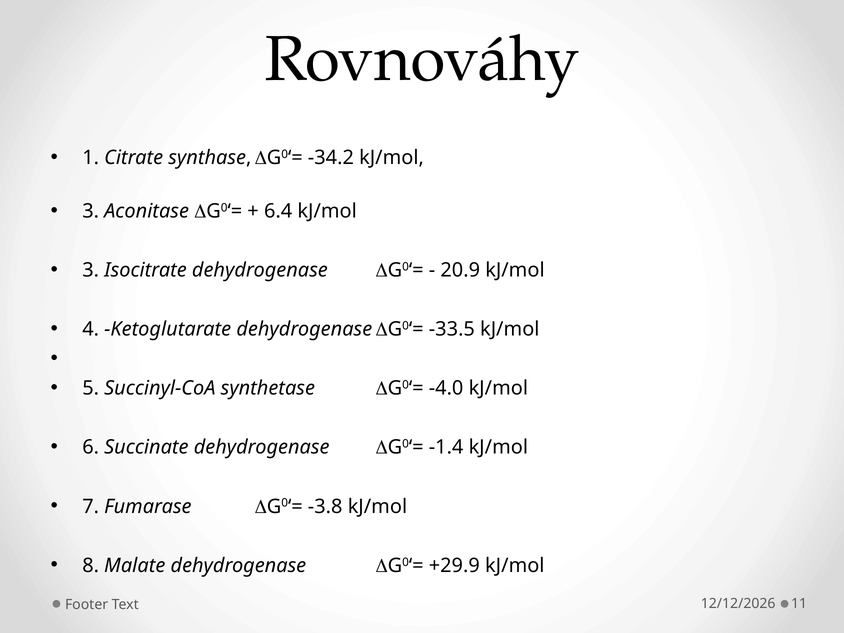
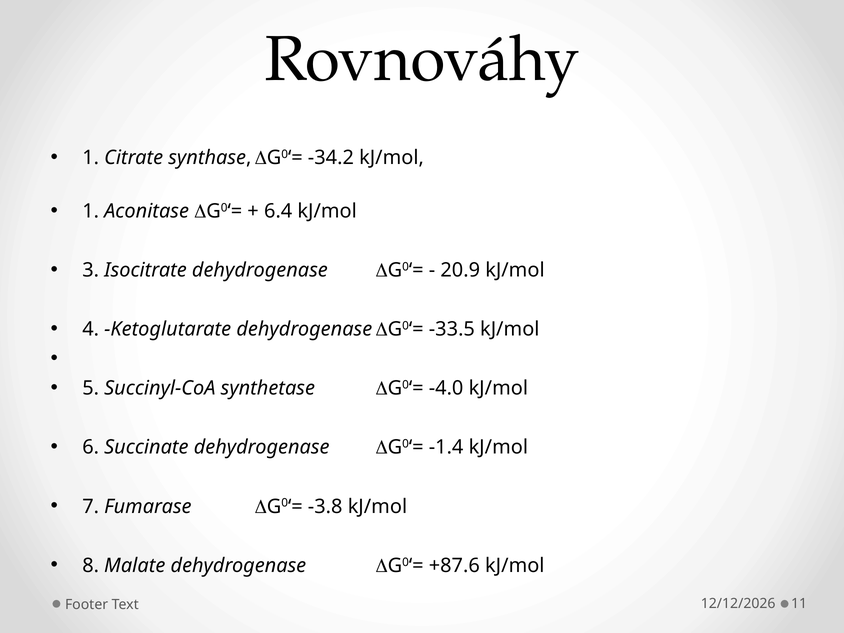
3 at (91, 211): 3 -> 1
+29.9: +29.9 -> +87.6
